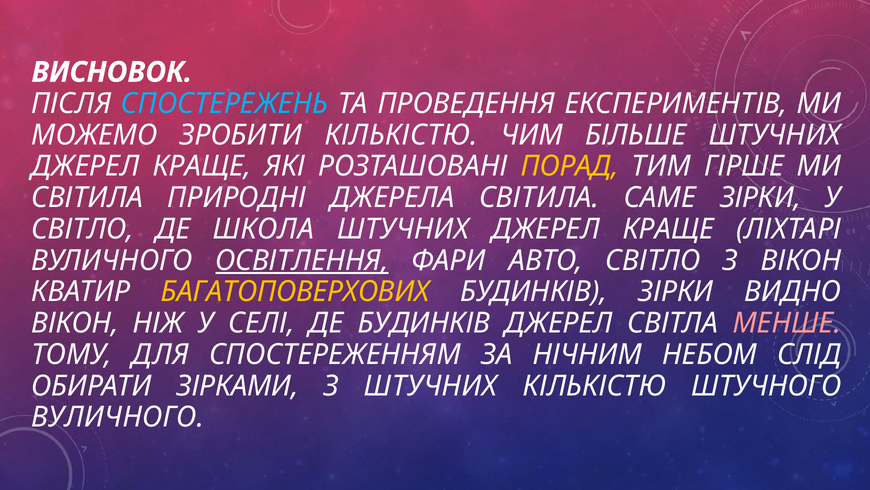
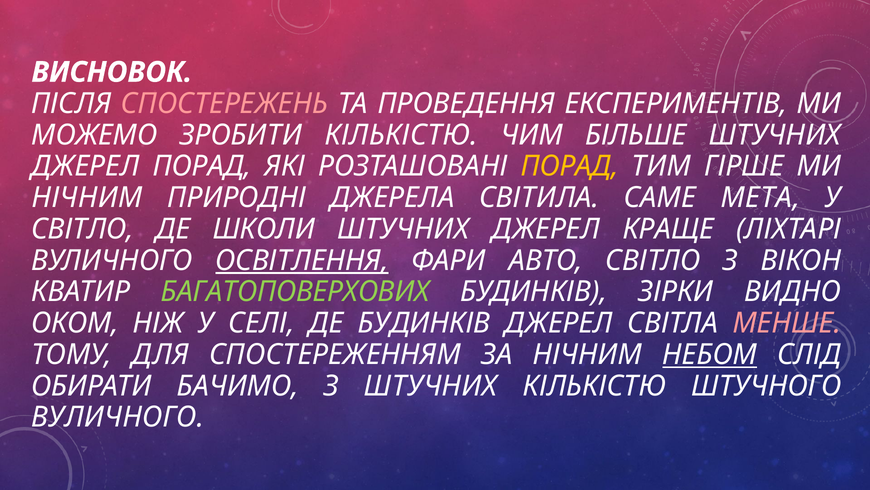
СПОСТЕРЕЖЕНЬ colour: light blue -> pink
КРАЩЕ at (202, 166): КРАЩЕ -> ПОРАД
СВІТИЛА at (87, 197): СВІТИЛА -> НІЧНИМ
САМЕ ЗІРКИ: ЗІРКИ -> МЕТА
ШКОЛА: ШКОЛА -> ШКОЛИ
БАГАТОПОВЕРХОВИХ colour: yellow -> light green
ВІКОН at (75, 323): ВІКОН -> ОКОМ
НЕБОМ underline: none -> present
ЗІРКАМИ: ЗІРКАМИ -> БАЧИМО
